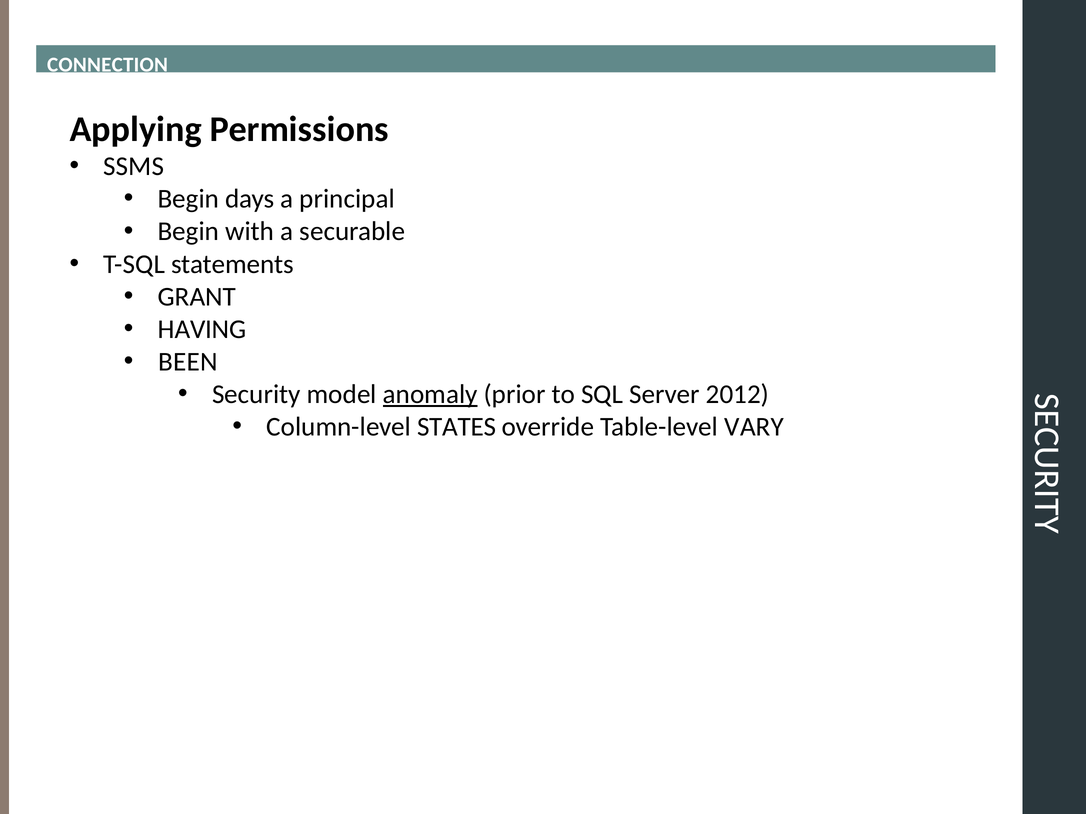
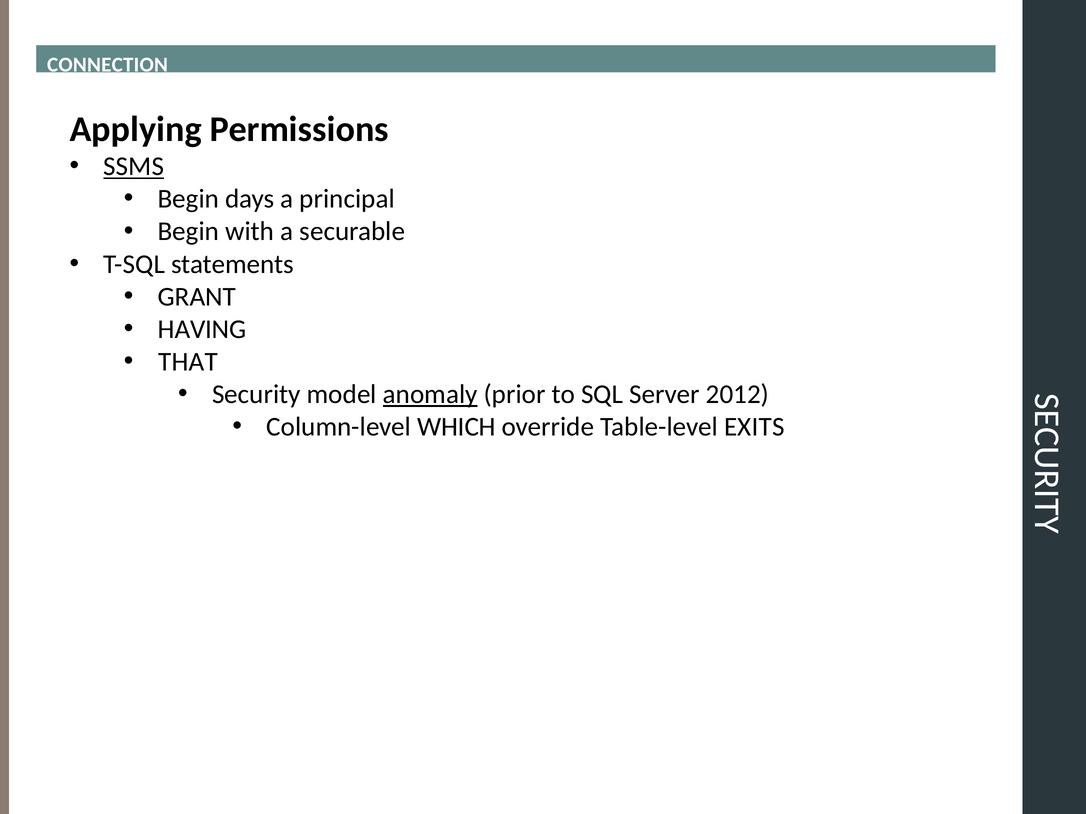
SSMS underline: none -> present
BEEN: BEEN -> THAT
STATES: STATES -> WHICH
VARY: VARY -> EXITS
